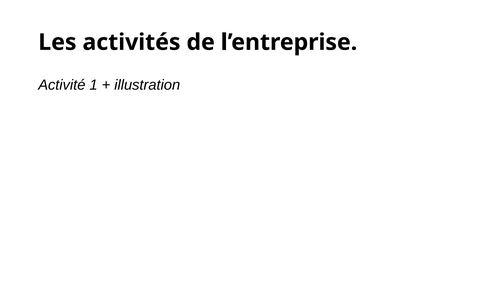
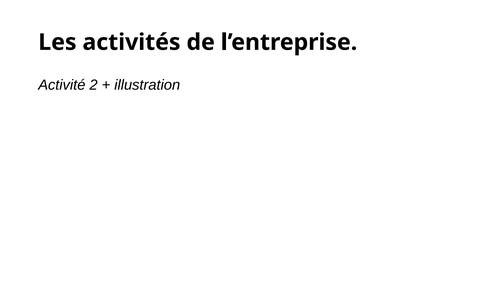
1: 1 -> 2
